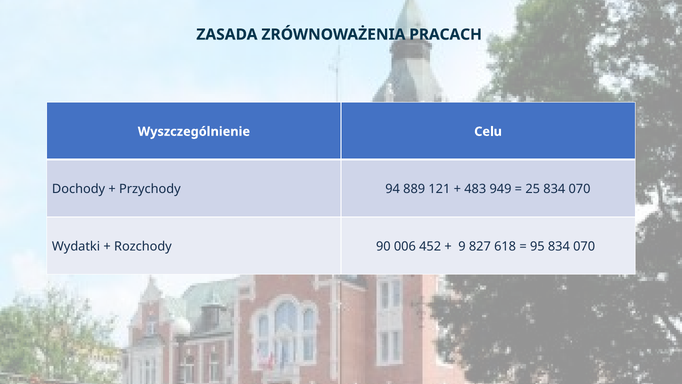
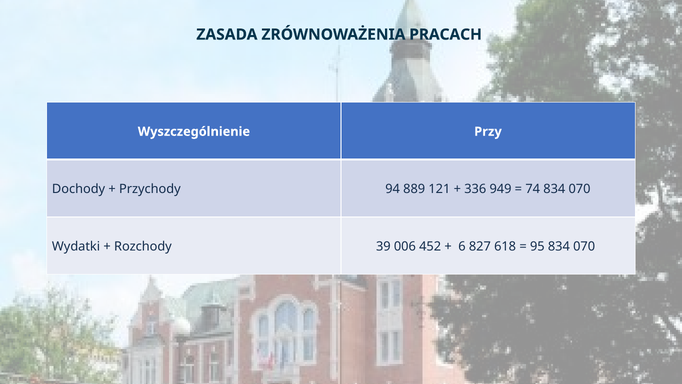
Celu: Celu -> Przy
483: 483 -> 336
25: 25 -> 74
90: 90 -> 39
9: 9 -> 6
